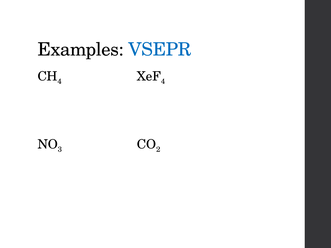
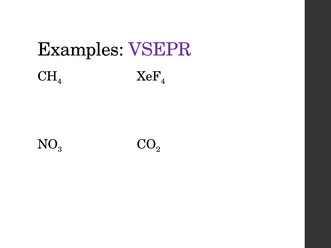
VSEPR colour: blue -> purple
